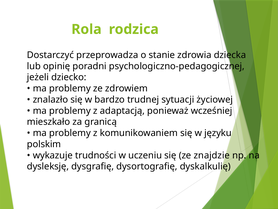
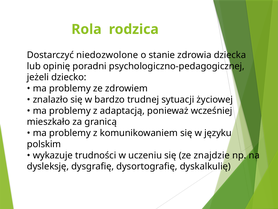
przeprowadza: przeprowadza -> niedozwolone
